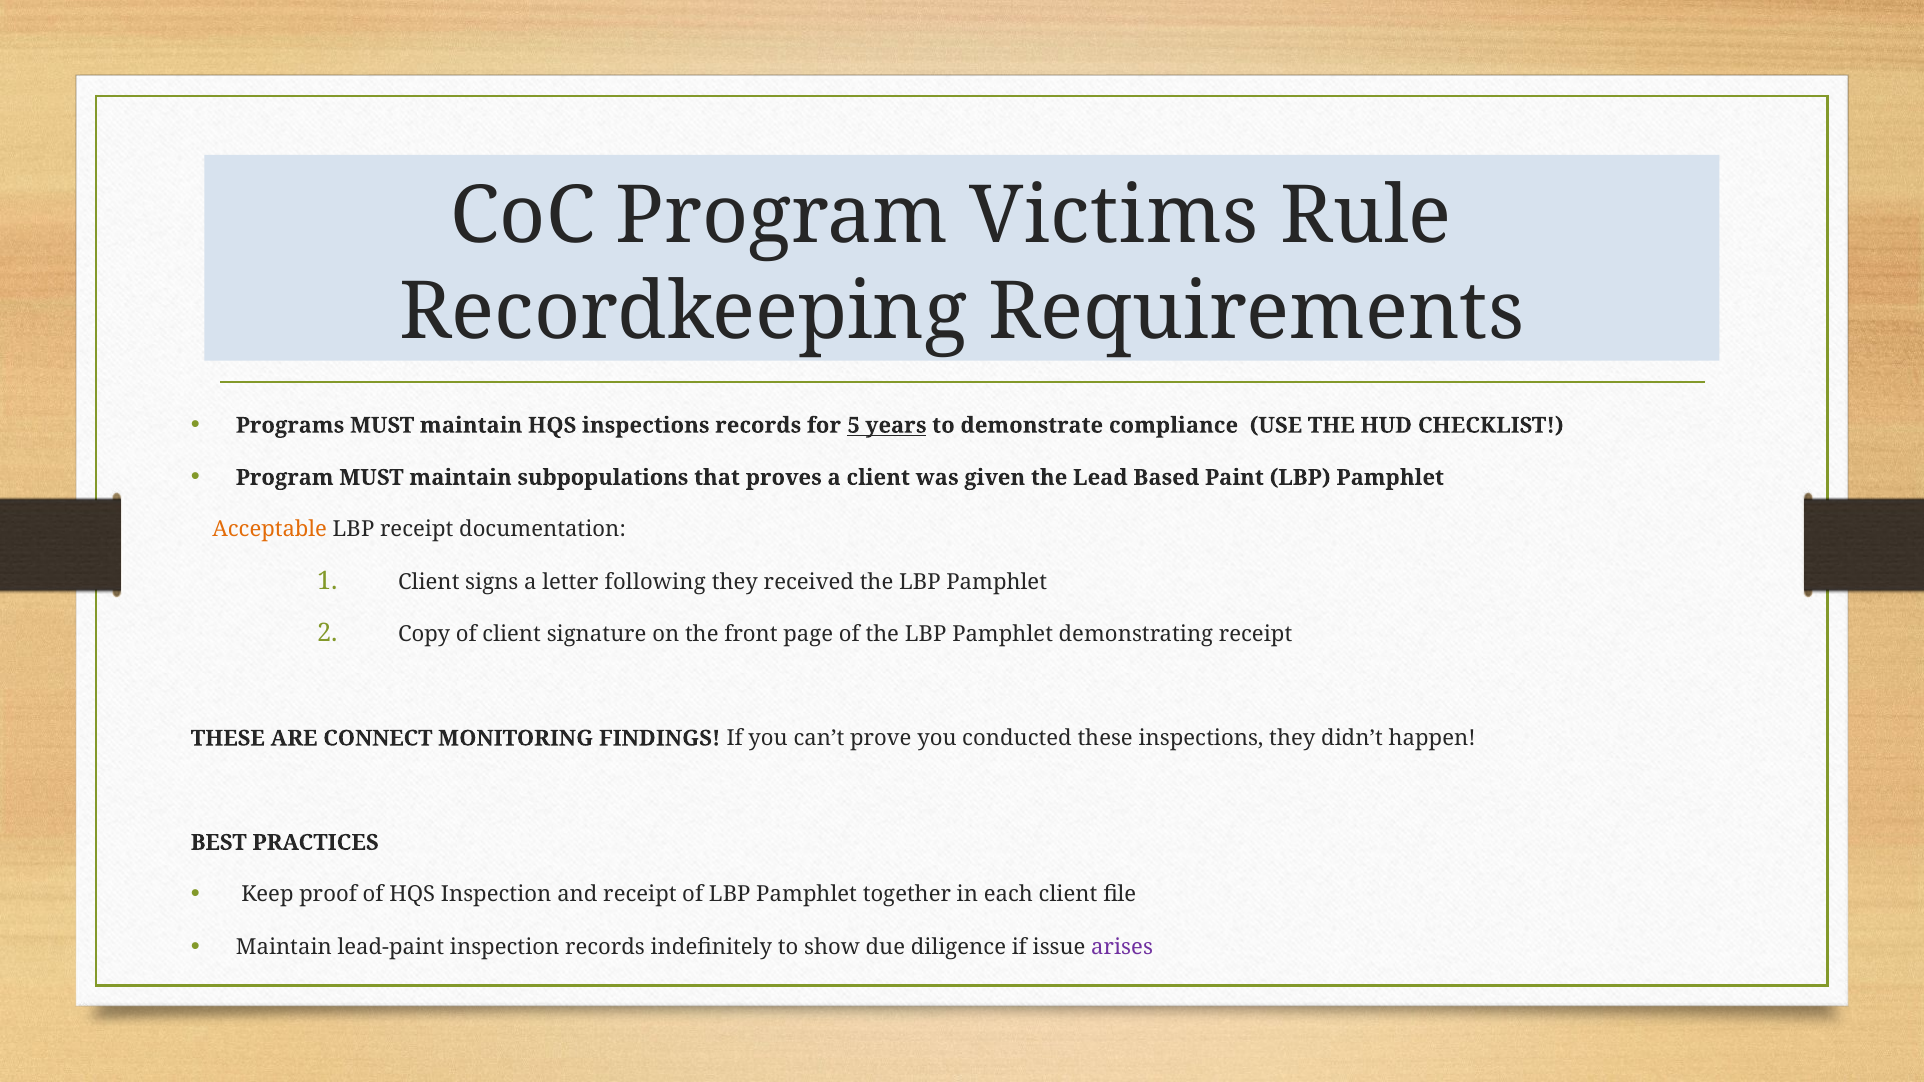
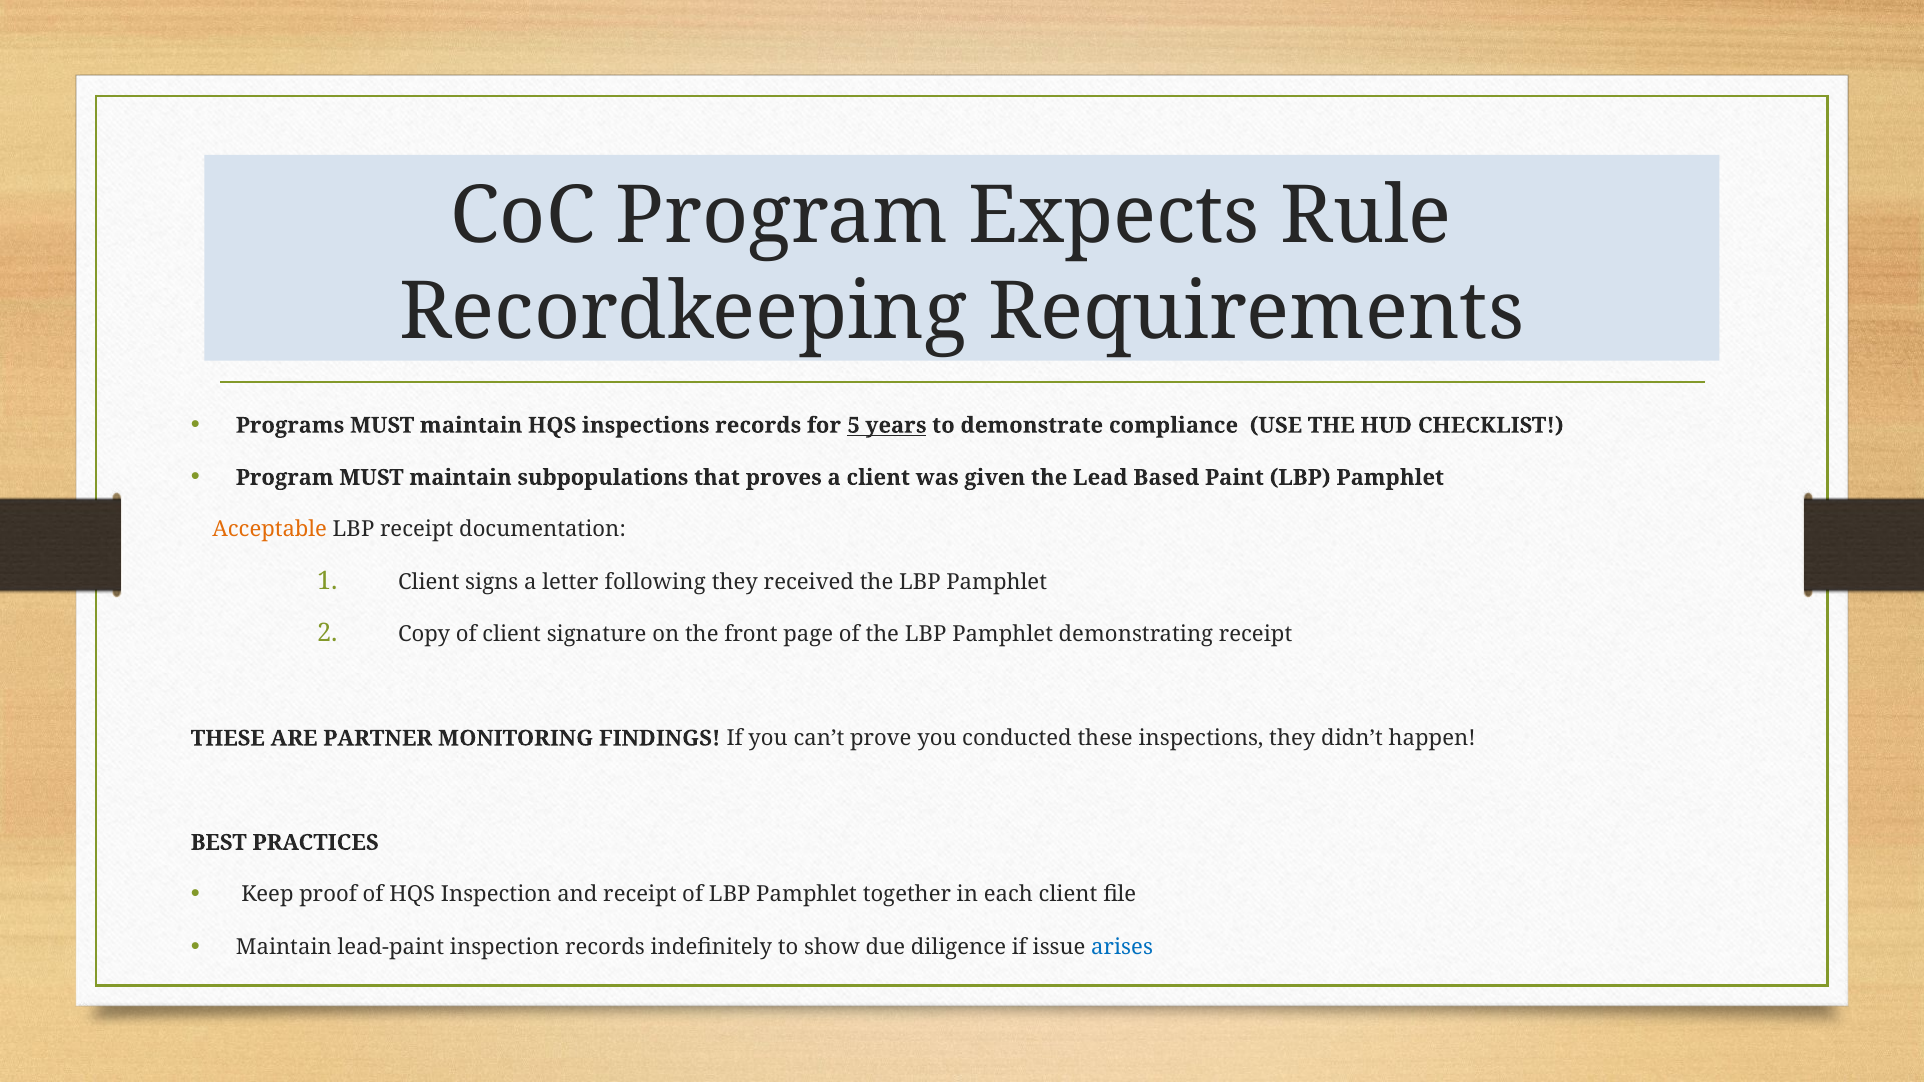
Victims: Victims -> Expects
CONNECT: CONNECT -> PARTNER
arises colour: purple -> blue
